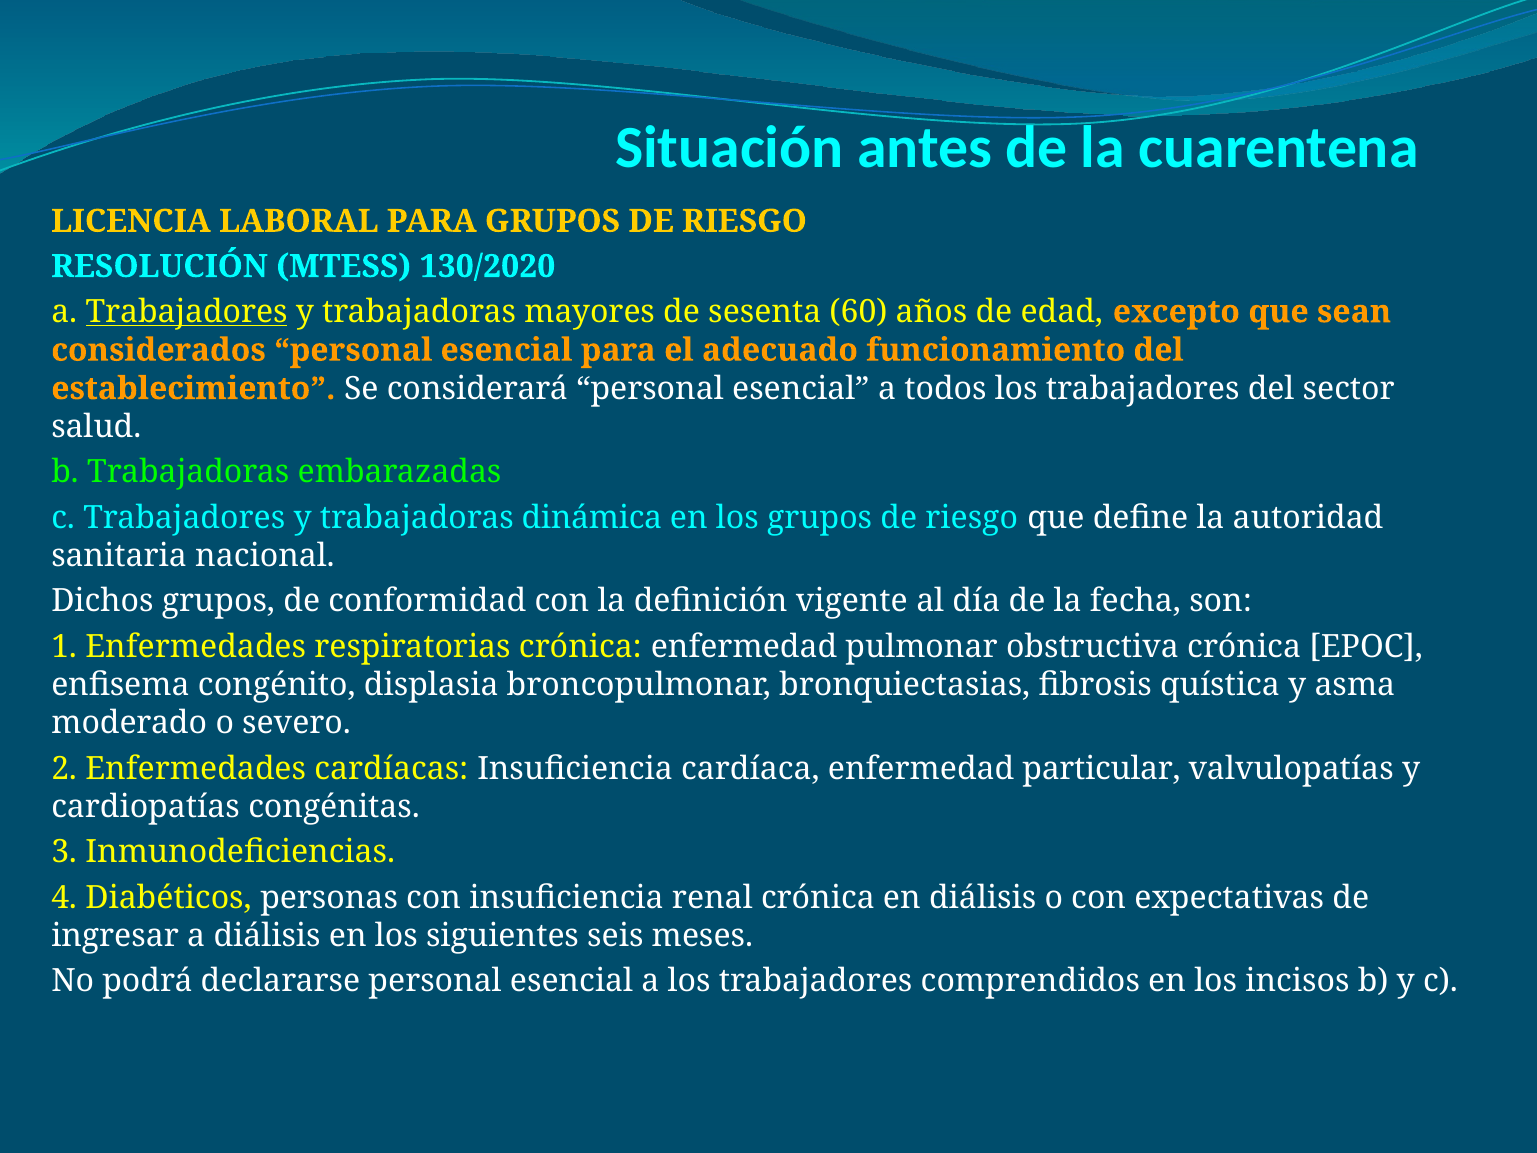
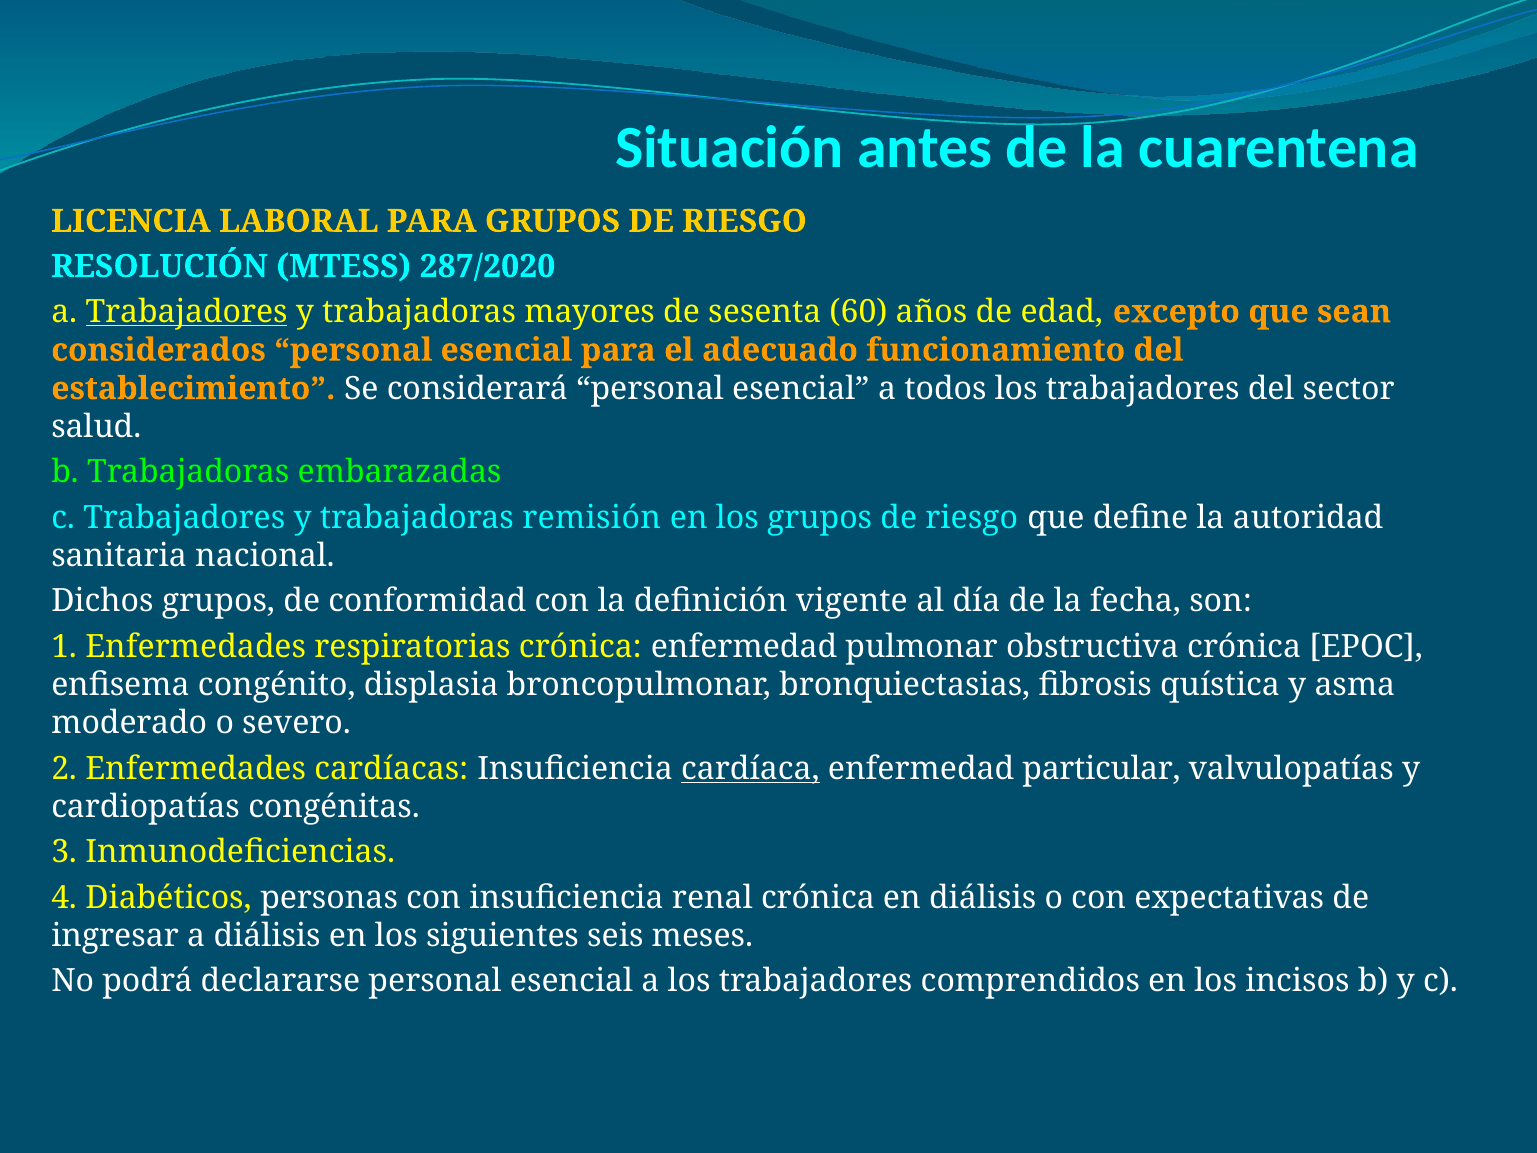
130/2020: 130/2020 -> 287/2020
dinámica: dinámica -> remisión
cardíaca underline: none -> present
